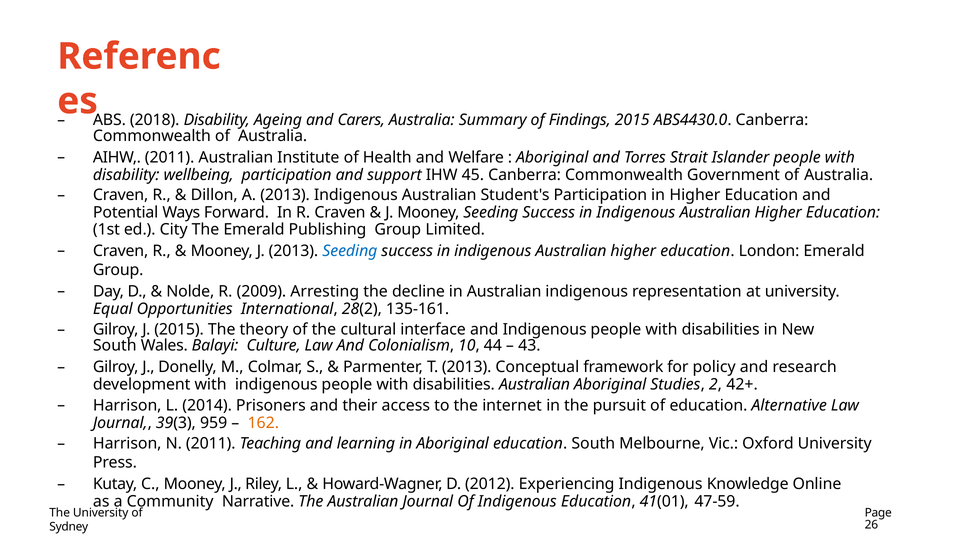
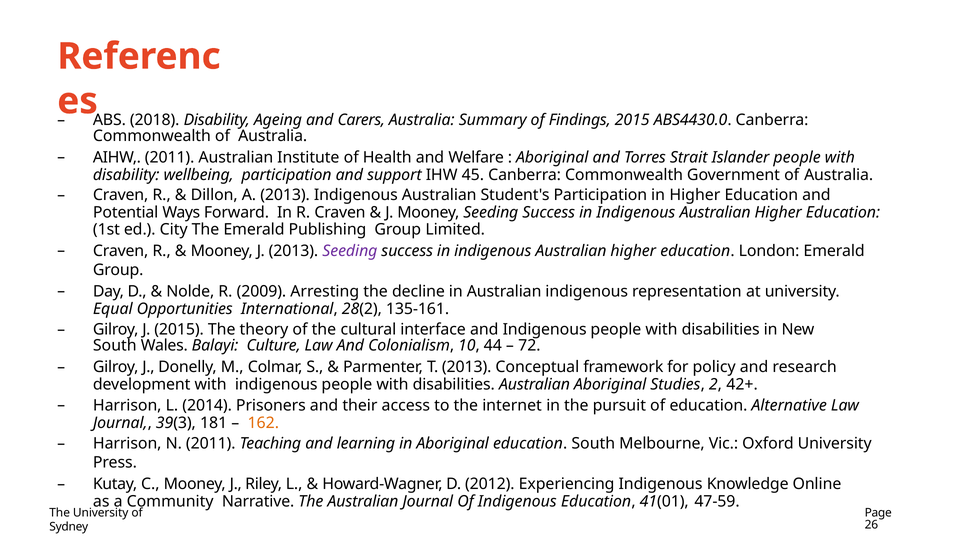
Seeding at (350, 251) colour: blue -> purple
43: 43 -> 72
959: 959 -> 181
